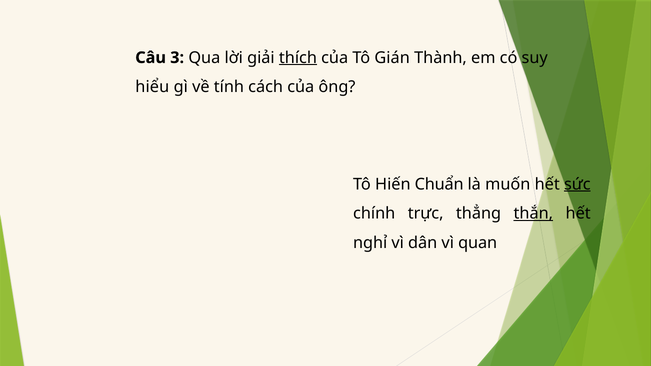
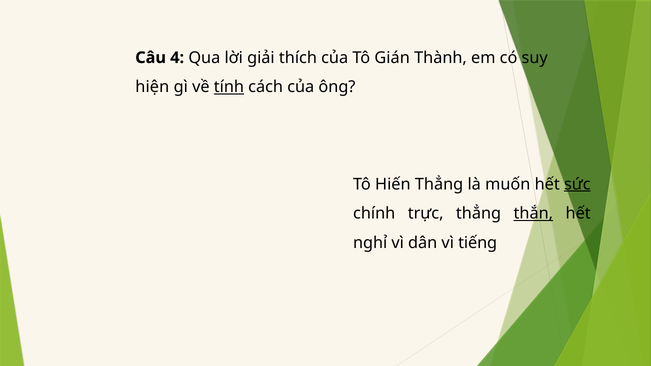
3: 3 -> 4
thích underline: present -> none
hiểu: hiểu -> hiện
tính underline: none -> present
Hiến Chuẩn: Chuẩn -> Thẳng
quan: quan -> tiếng
